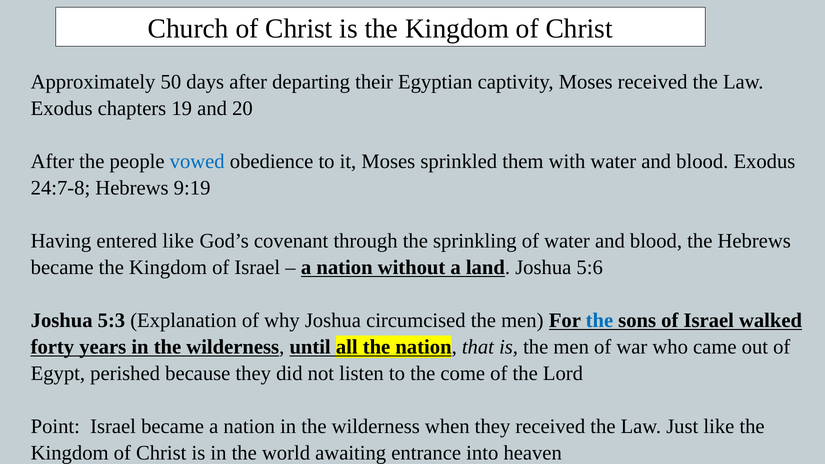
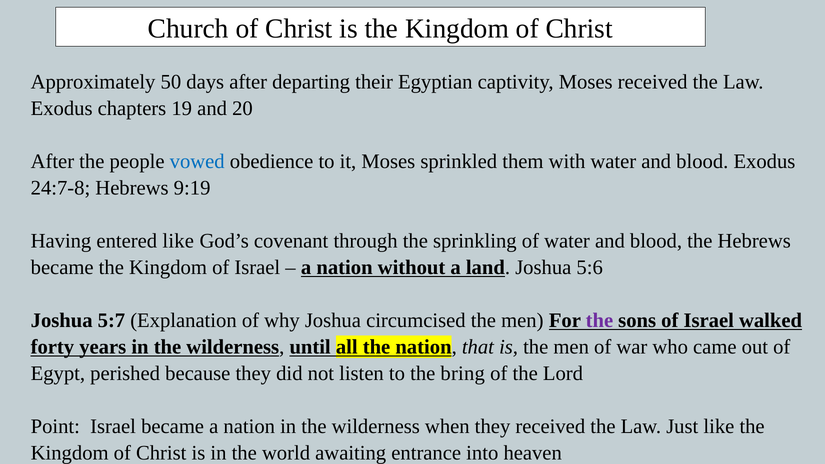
5:3: 5:3 -> 5:7
the at (599, 320) colour: blue -> purple
come: come -> bring
